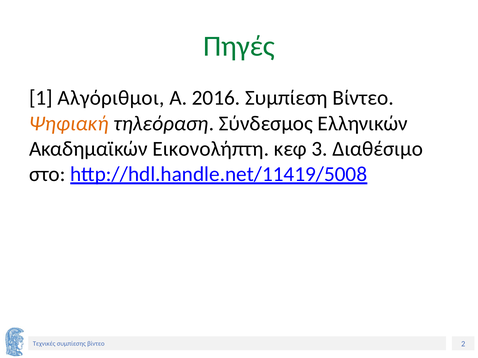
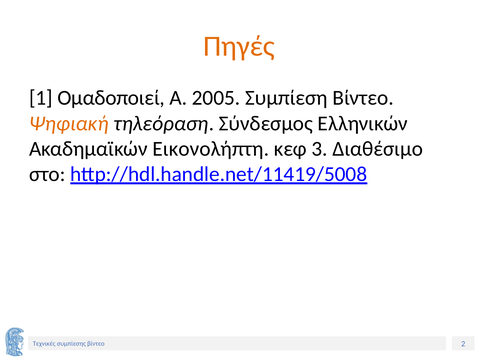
Πηγές colour: green -> orange
Αλγόριθμοι: Αλγόριθμοι -> Ομαδοποιεί
2016: 2016 -> 2005
